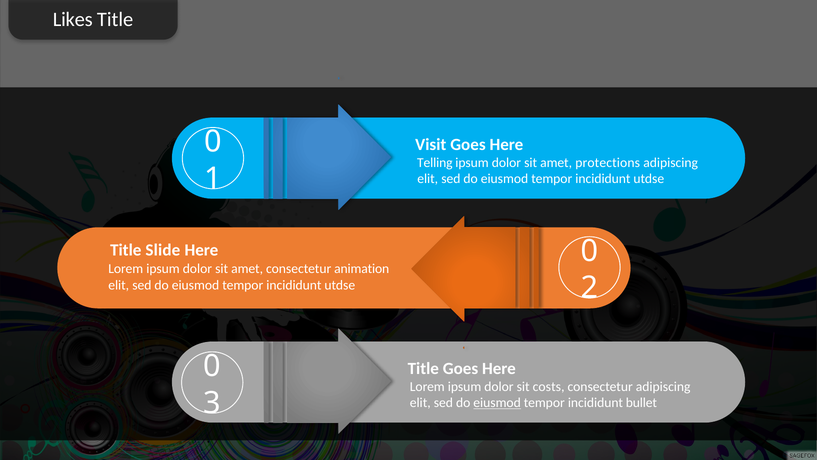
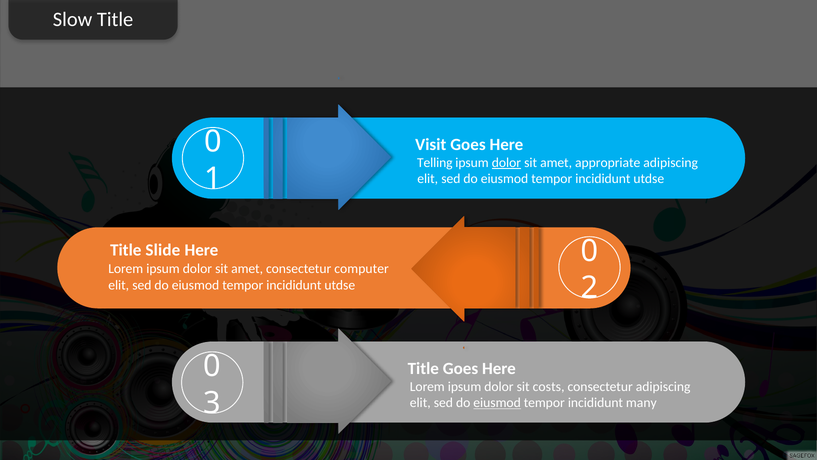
Likes: Likes -> Slow
dolor at (506, 162) underline: none -> present
protections: protections -> appropriate
animation: animation -> computer
bullet: bullet -> many
